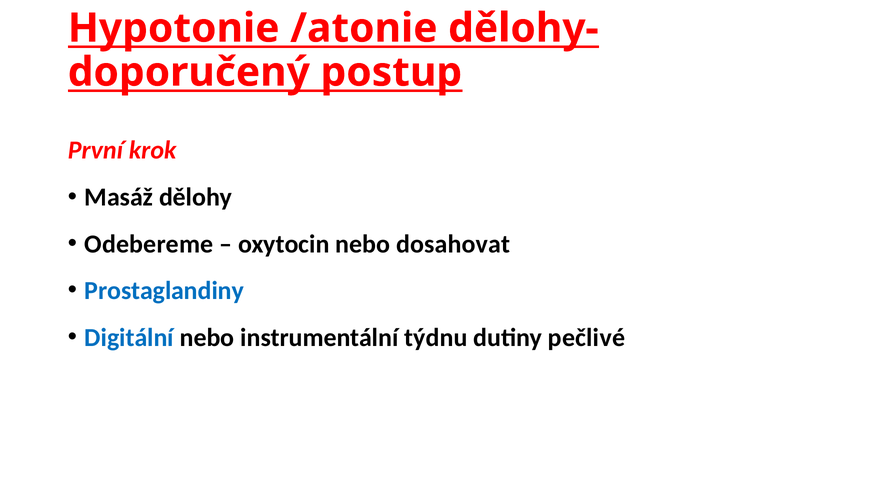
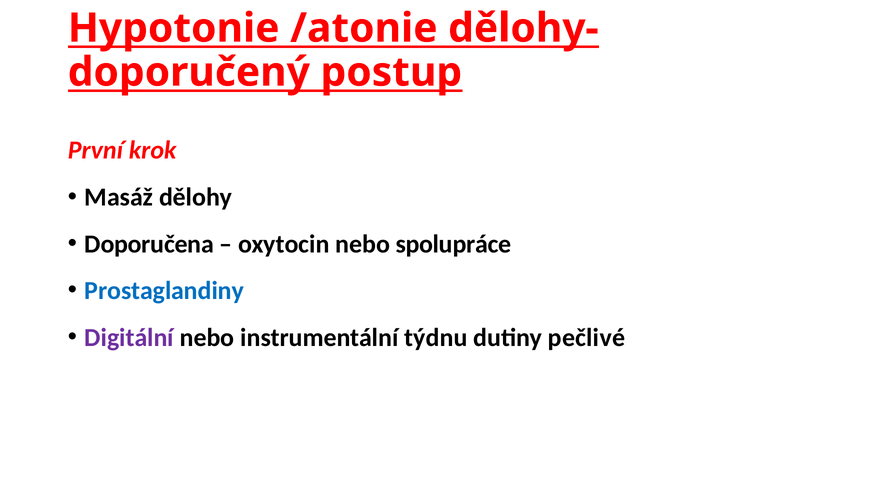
Odebereme: Odebereme -> Doporučena
dosahovat: dosahovat -> spolupráce
Digitální colour: blue -> purple
